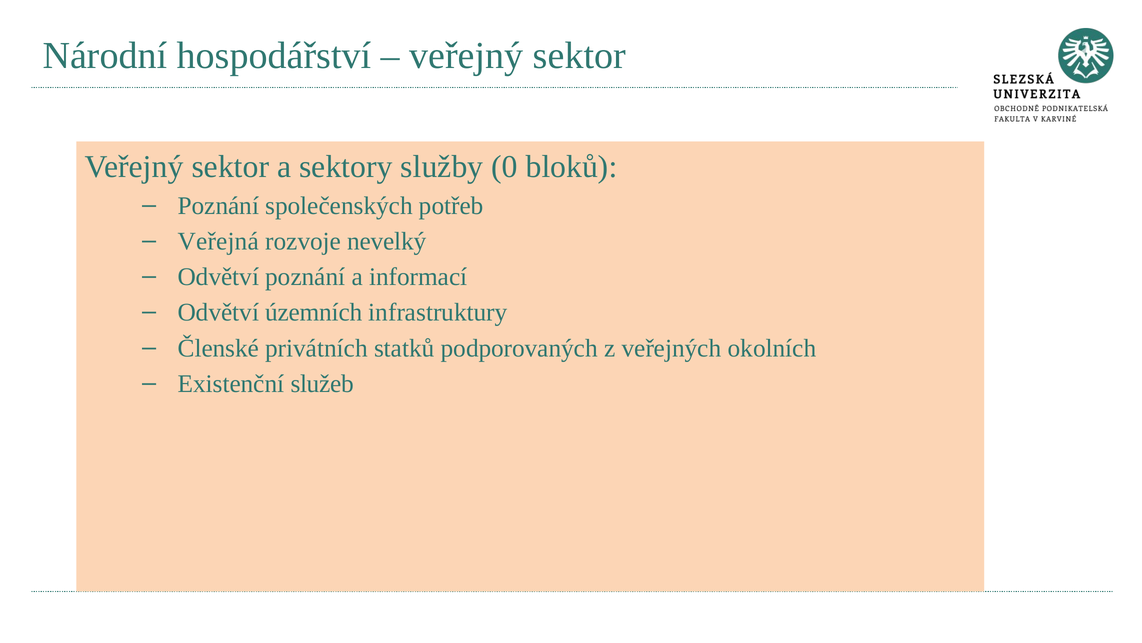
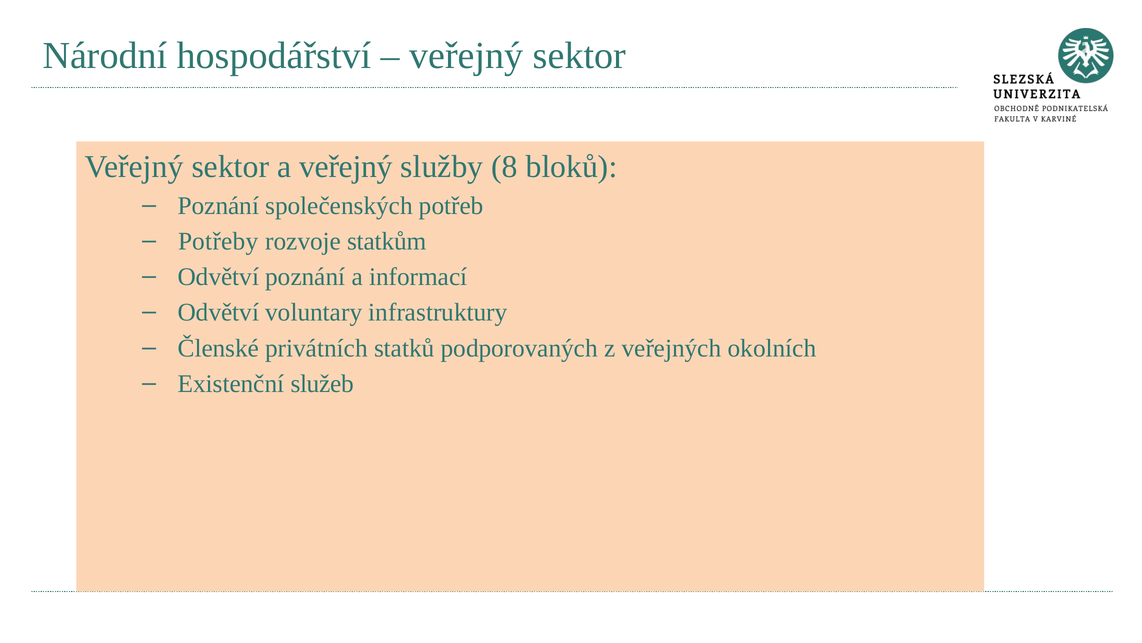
a sektory: sektory -> veřejný
0: 0 -> 8
Veřejná: Veřejná -> Potřeby
nevelký: nevelký -> statkům
územních: územních -> voluntary
